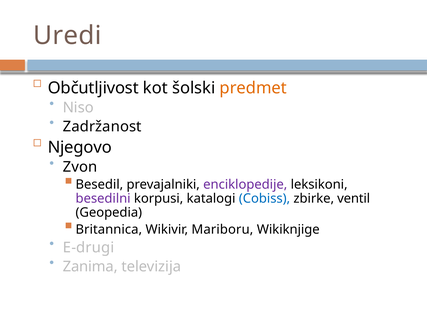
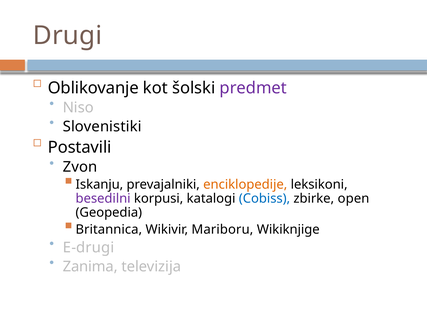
Uredi: Uredi -> Drugi
Občutljivost: Občutljivost -> Oblikovanje
predmet colour: orange -> purple
Zadržanost: Zadržanost -> Slovenistiki
Njegovo: Njegovo -> Postavili
Besedil: Besedil -> Iskanju
enciklopedije colour: purple -> orange
ventil: ventil -> open
